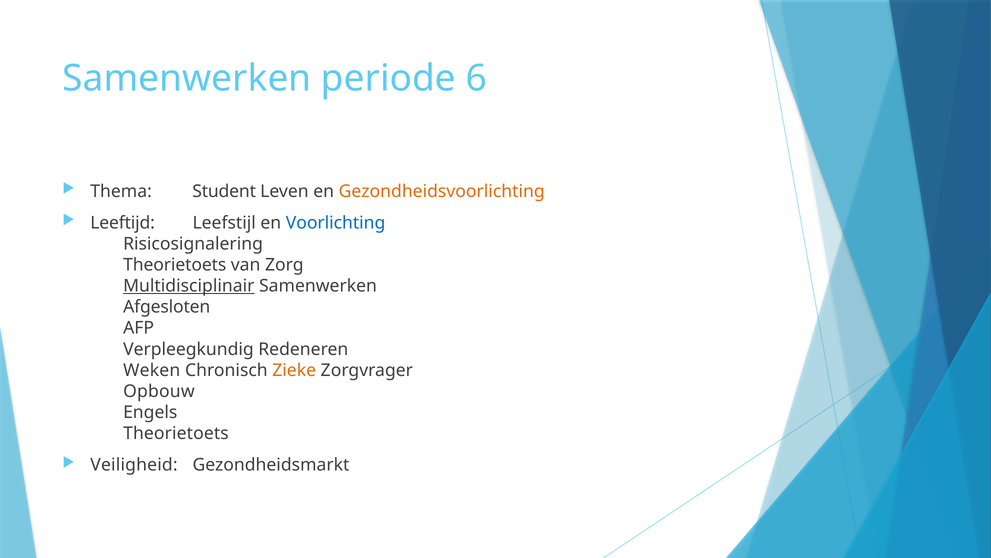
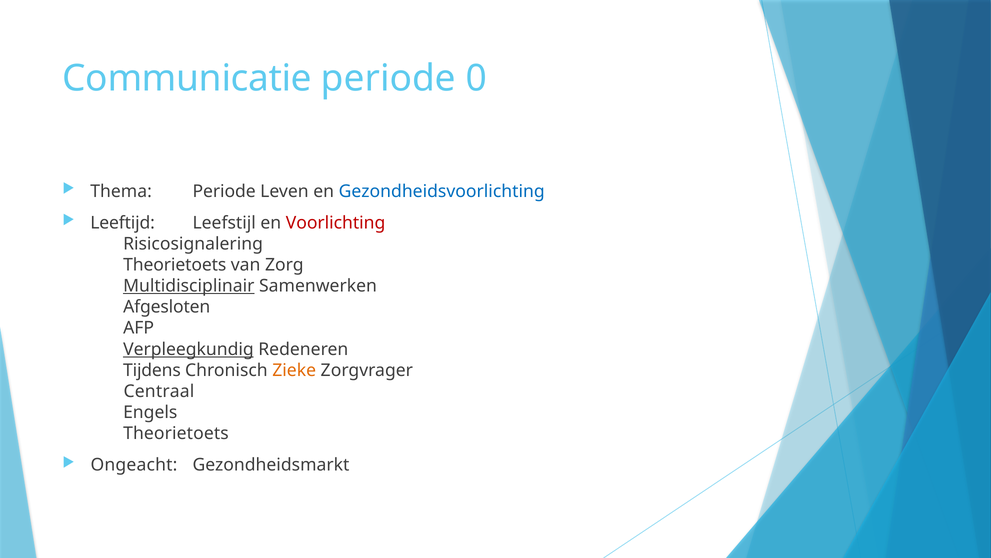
Samenwerken at (187, 78): Samenwerken -> Communicatie
6: 6 -> 0
Thema Student: Student -> Periode
Gezondheidsvoorlichting colour: orange -> blue
Voorlichting colour: blue -> red
Verpleegkundig underline: none -> present
Weken: Weken -> Tijdens
Opbouw: Opbouw -> Centraal
Veiligheid: Veiligheid -> Ongeacht
